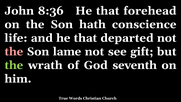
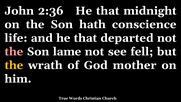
8:36: 8:36 -> 2:36
forehead: forehead -> midnight
gift: gift -> fell
the at (14, 65) colour: light green -> yellow
seventh: seventh -> mother
